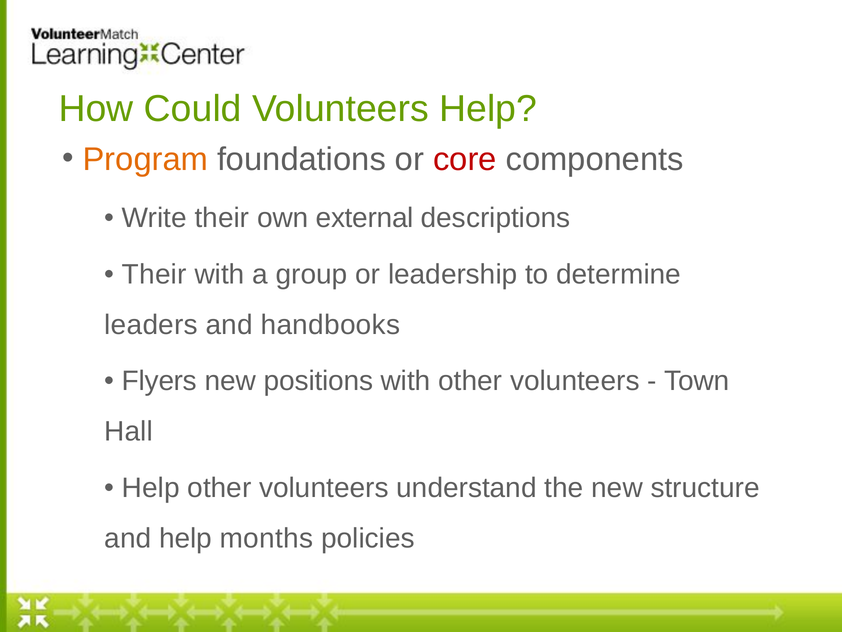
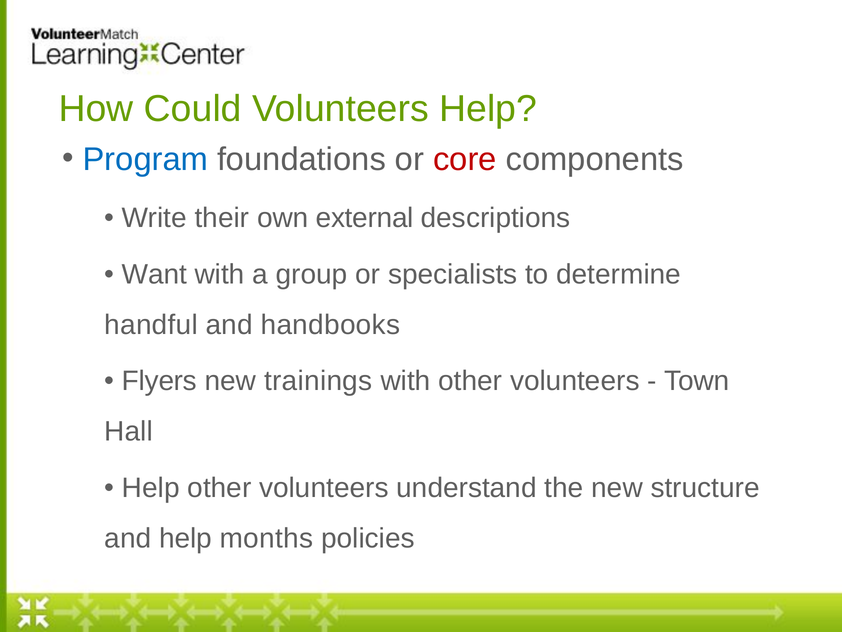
Program colour: orange -> blue
Their at (154, 274): Their -> Want
leadership: leadership -> specialists
leaders: leaders -> handful
positions: positions -> trainings
